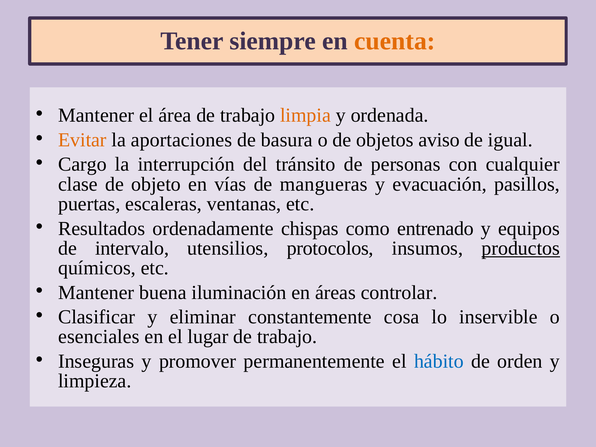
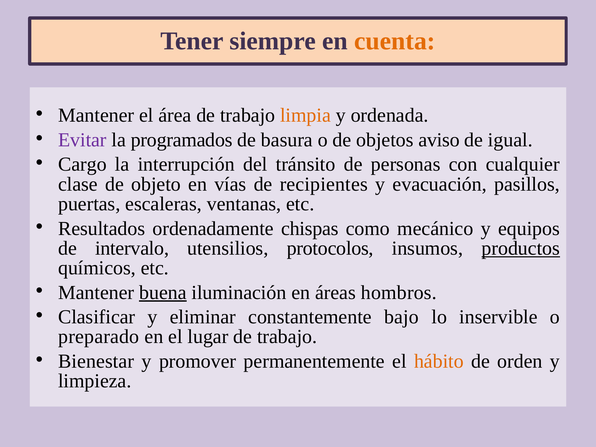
Evitar colour: orange -> purple
aportaciones: aportaciones -> programados
mangueras: mangueras -> recipientes
entrenado: entrenado -> mecánico
buena underline: none -> present
controlar: controlar -> hombros
cosa: cosa -> bajo
esenciales: esenciales -> preparado
Inseguras: Inseguras -> Bienestar
hábito colour: blue -> orange
